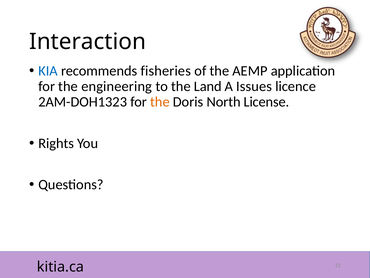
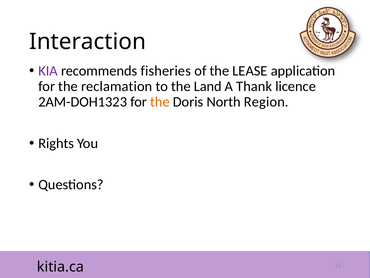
KIA colour: blue -> purple
AEMP: AEMP -> LEASE
engineering: engineering -> reclamation
Issues: Issues -> Thank
License: License -> Region
